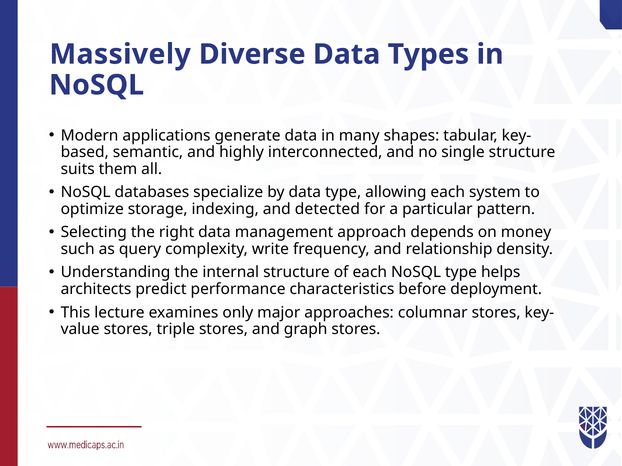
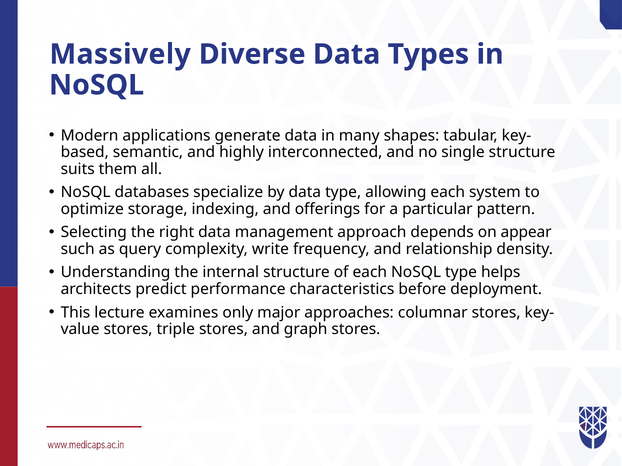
detected: detected -> offerings
money: money -> appear
